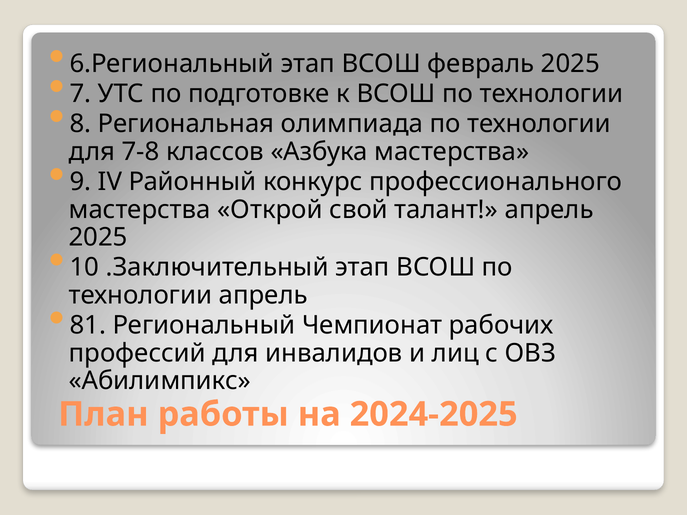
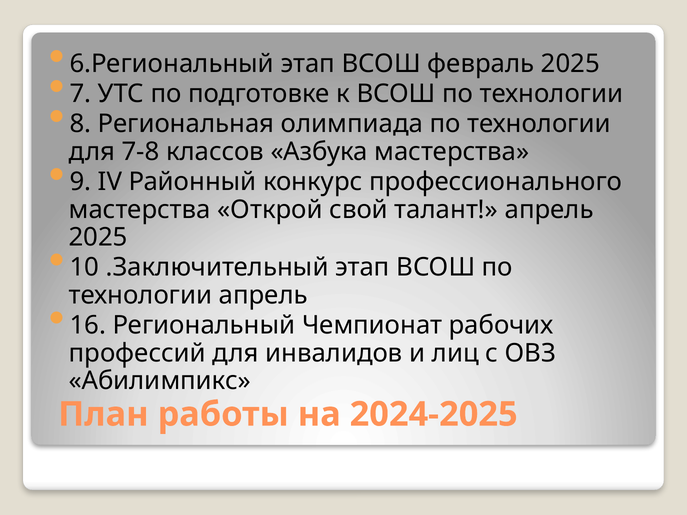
81: 81 -> 16
